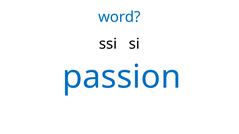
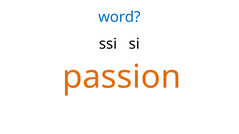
passion colour: blue -> orange
